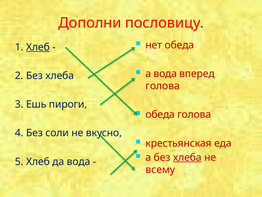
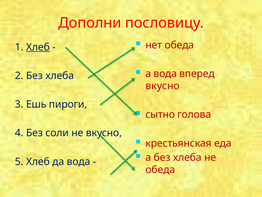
голова at (163, 86): голова -> вкусно
обеда at (160, 114): обеда -> сытно
хлеба at (187, 157) underline: present -> none
всему at (160, 169): всему -> обеда
